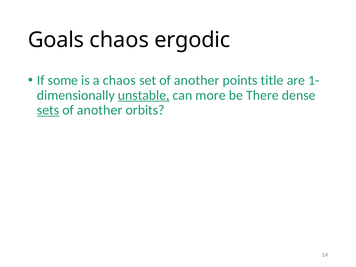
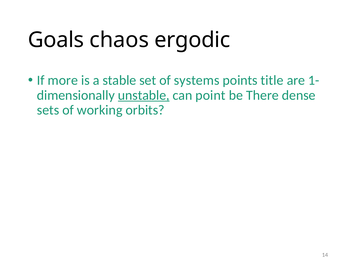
some: some -> more
a chaos: chaos -> stable
set of another: another -> systems
more: more -> point
sets underline: present -> none
another at (100, 110): another -> working
